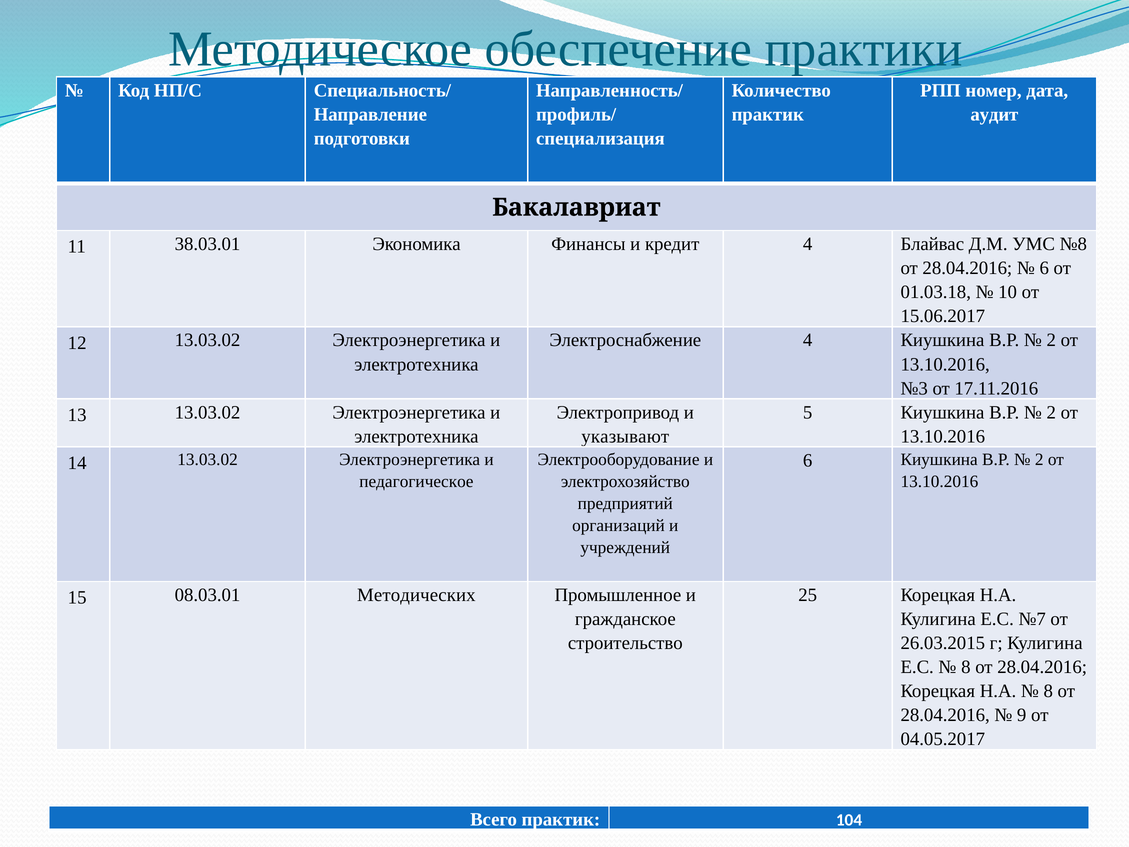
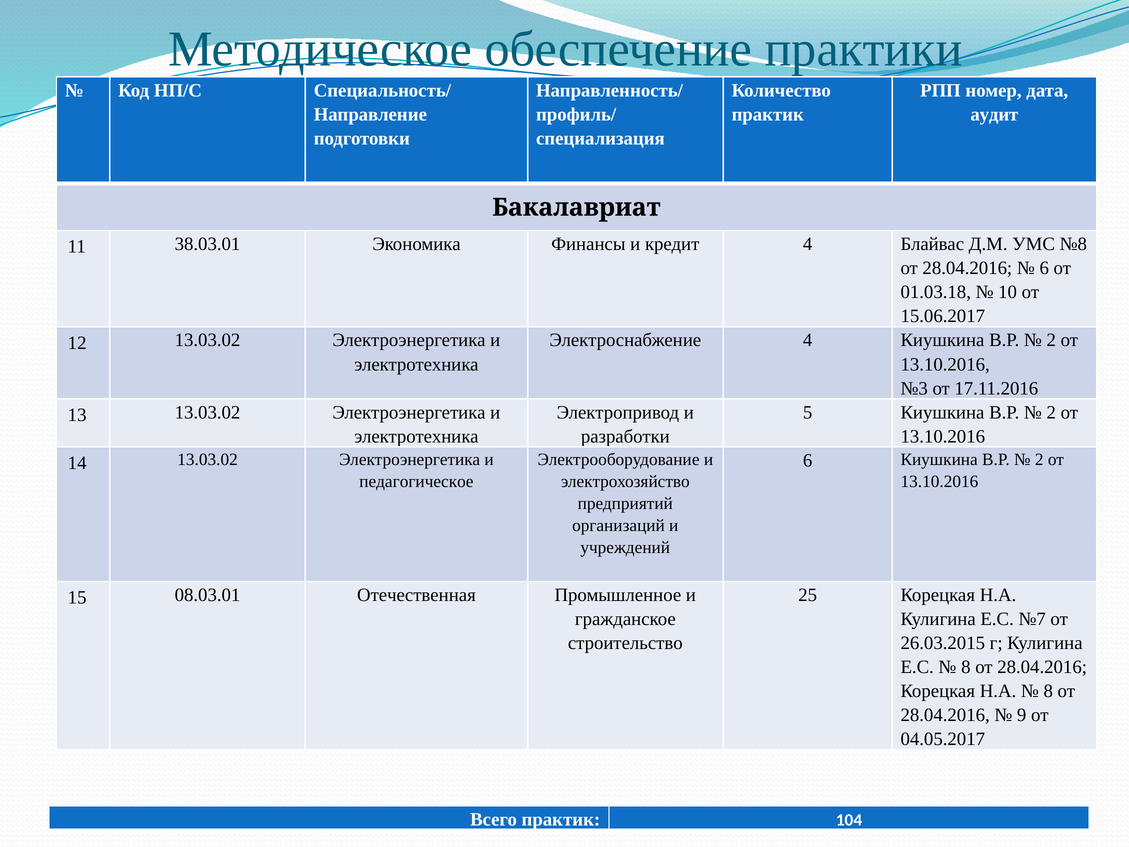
указывают: указывают -> разработки
Методических: Методических -> Отечественная
